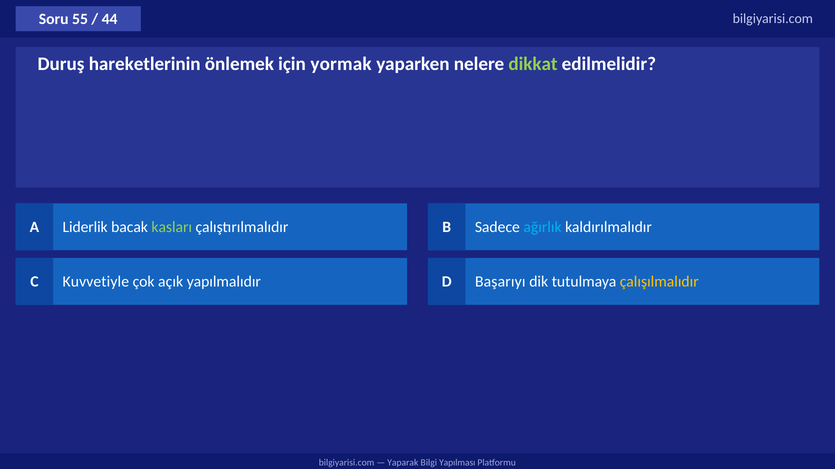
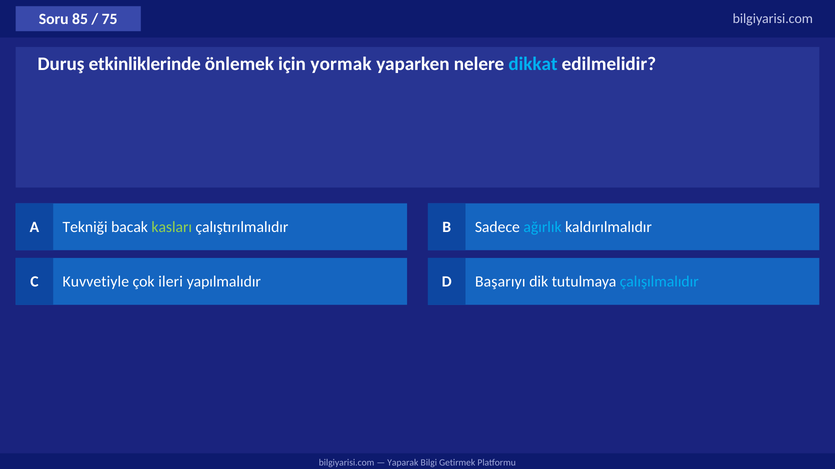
55: 55 -> 85
44: 44 -> 75
hareketlerinin: hareketlerinin -> etkinliklerinde
dikkat colour: light green -> light blue
Liderlik: Liderlik -> Tekniği
açık: açık -> ileri
çalışılmalıdır colour: yellow -> light blue
Yapılması: Yapılması -> Getirmek
